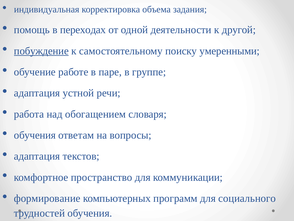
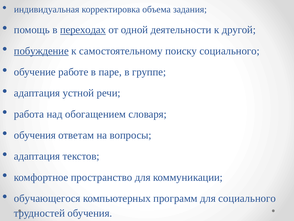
переходах underline: none -> present
поиску умеренными: умеренными -> социального
формирование: формирование -> обучающегося
